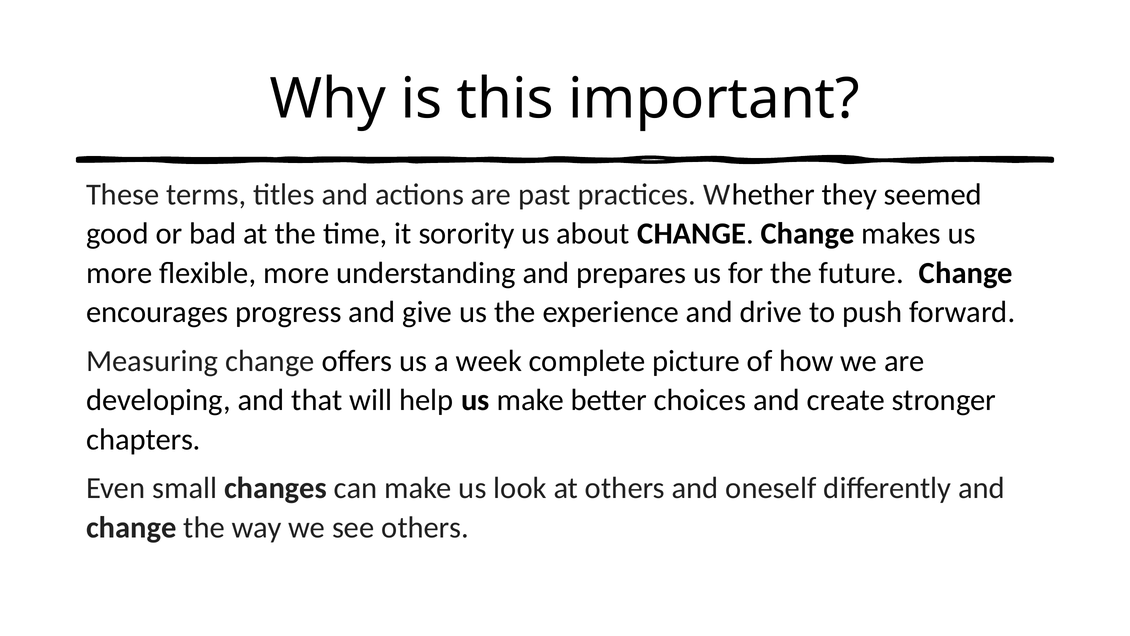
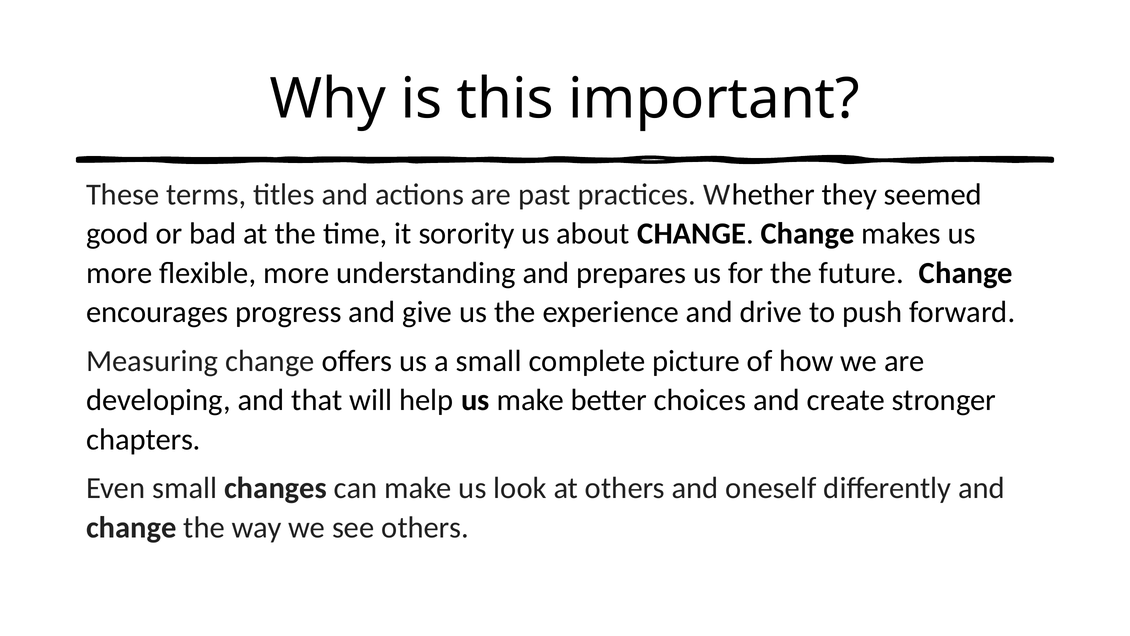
a week: week -> small
